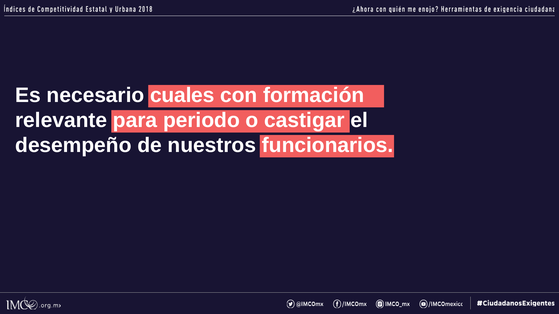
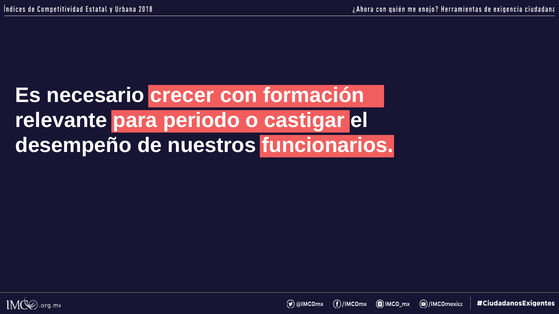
cuales: cuales -> crecer
